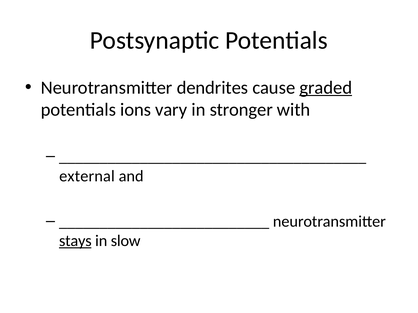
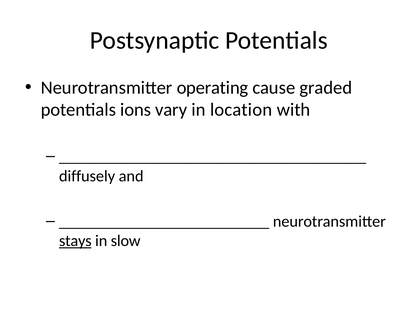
dendrites: dendrites -> operating
graded underline: present -> none
stronger: stronger -> location
external: external -> diffusely
